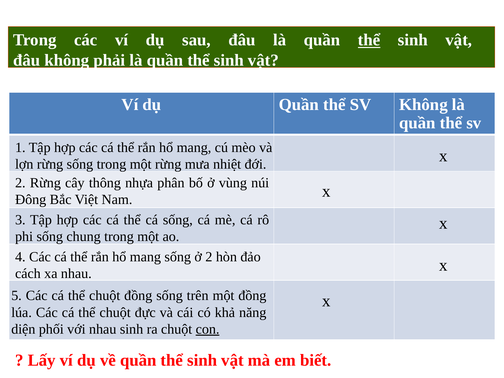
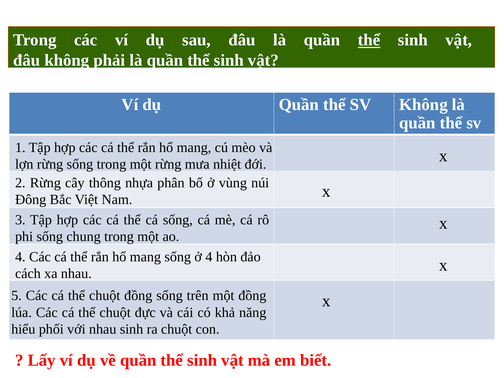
ở 2: 2 -> 4
diện: diện -> hiểu
con underline: present -> none
